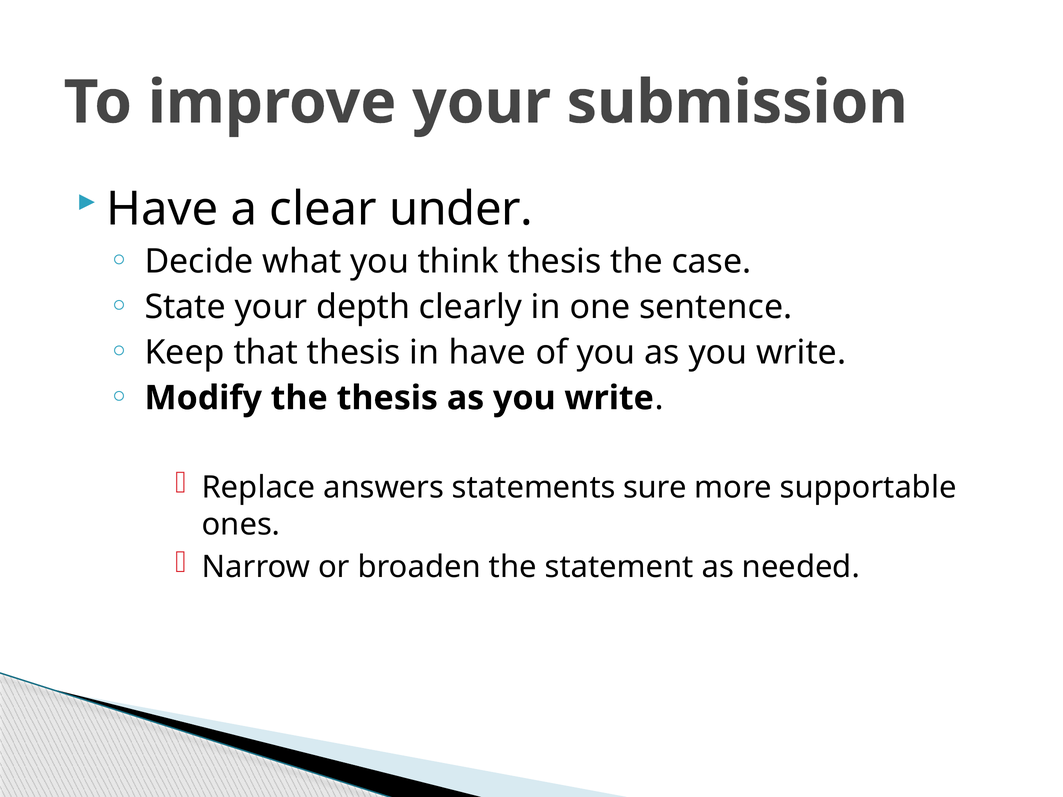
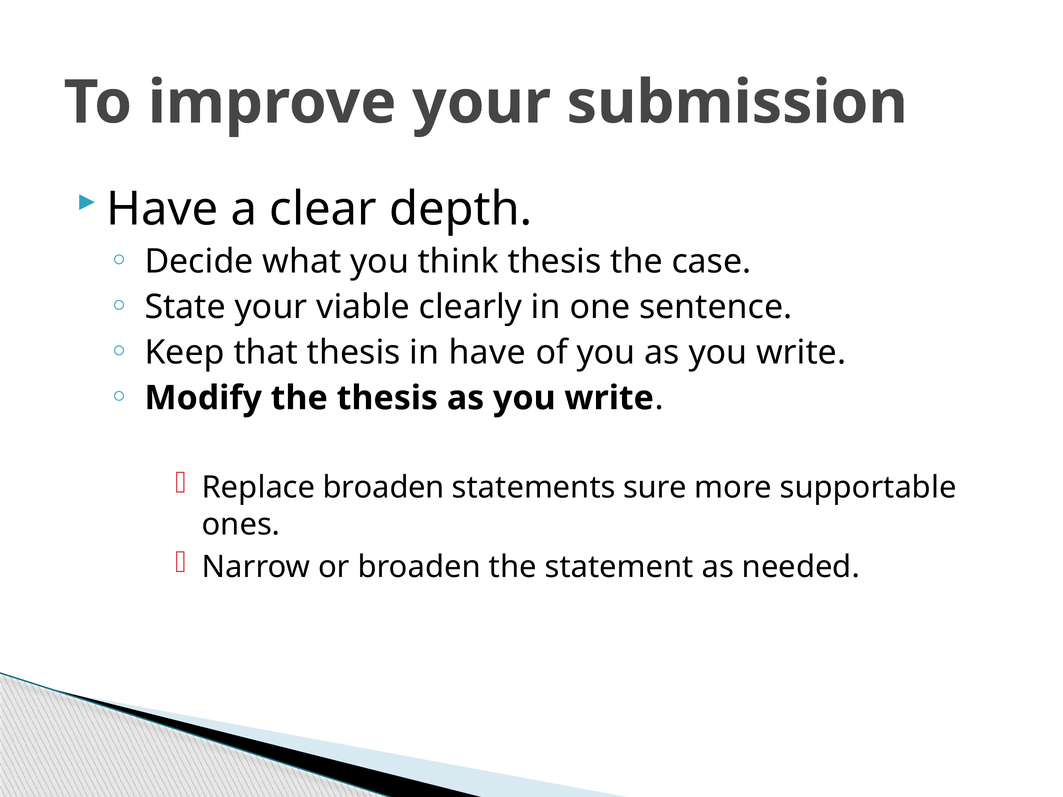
under: under -> depth
depth: depth -> viable
Replace answers: answers -> broaden
